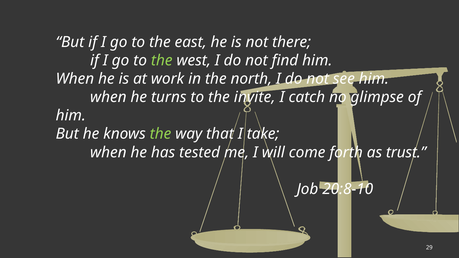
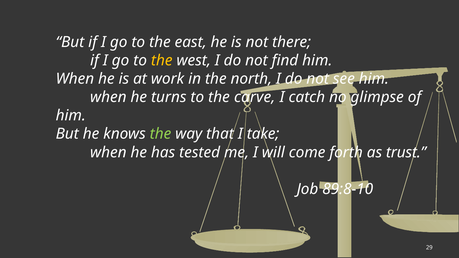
the at (162, 61) colour: light green -> yellow
invite: invite -> carve
20:8-10: 20:8-10 -> 89:8-10
